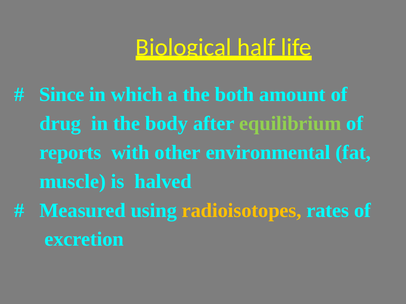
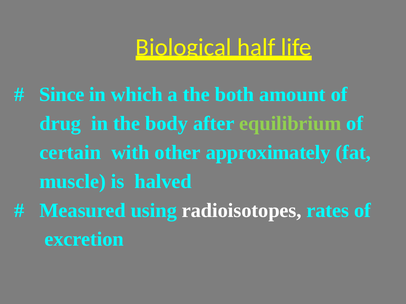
reports: reports -> certain
environmental: environmental -> approximately
radioisotopes colour: yellow -> white
